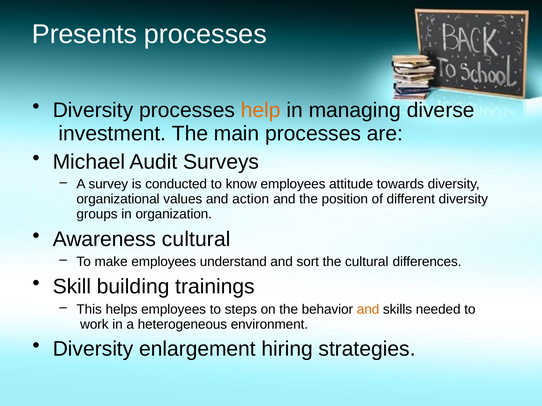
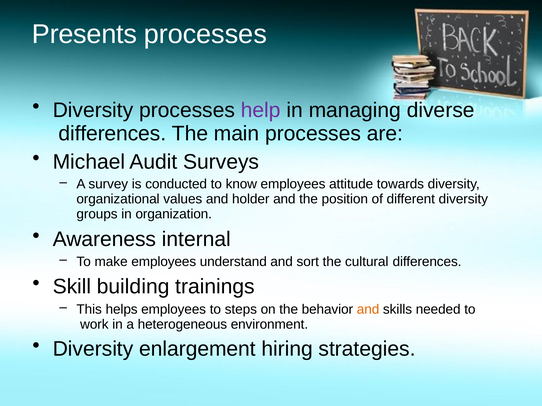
help colour: orange -> purple
investment at (112, 134): investment -> differences
action: action -> holder
Awareness cultural: cultural -> internal
